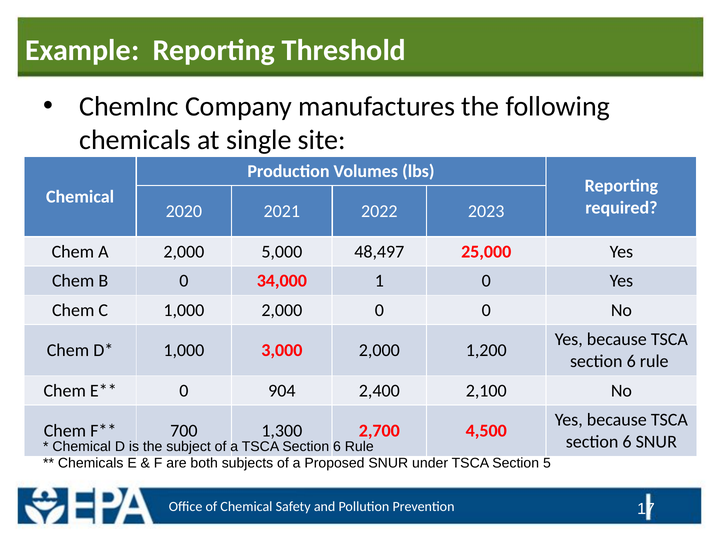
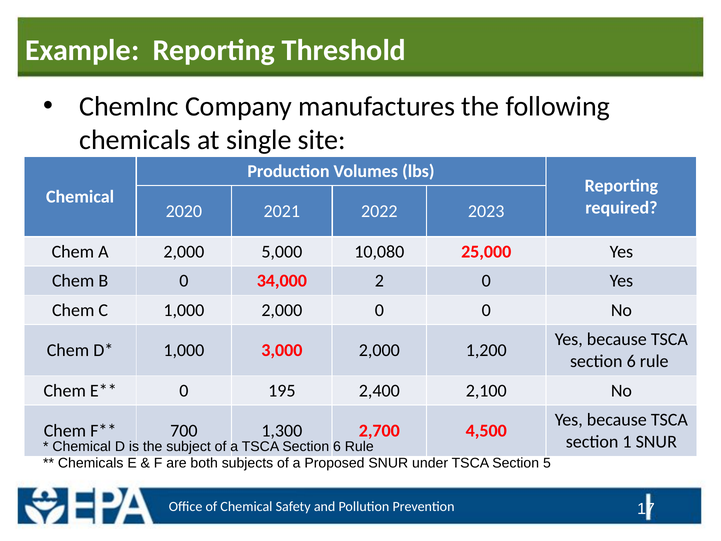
48,497: 48,497 -> 10,080
1: 1 -> 2
904: 904 -> 195
6 at (627, 442): 6 -> 1
